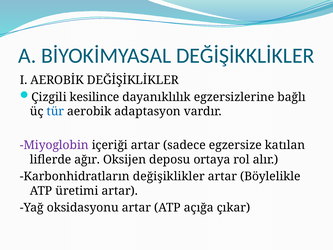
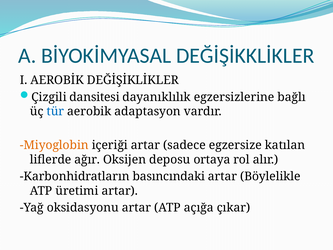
kesilince: kesilince -> dansitesi
Miyoglobin colour: purple -> orange
değişiklikler: değişiklikler -> basıncındaki
